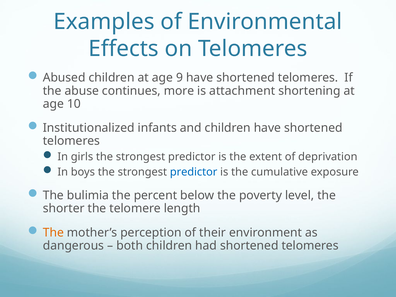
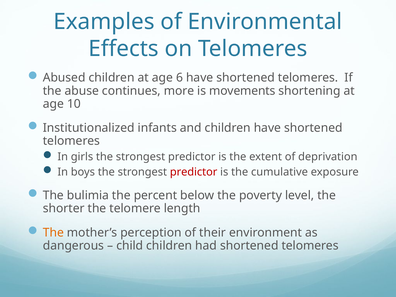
9: 9 -> 6
attachment: attachment -> movements
predictor at (194, 172) colour: blue -> red
both: both -> child
